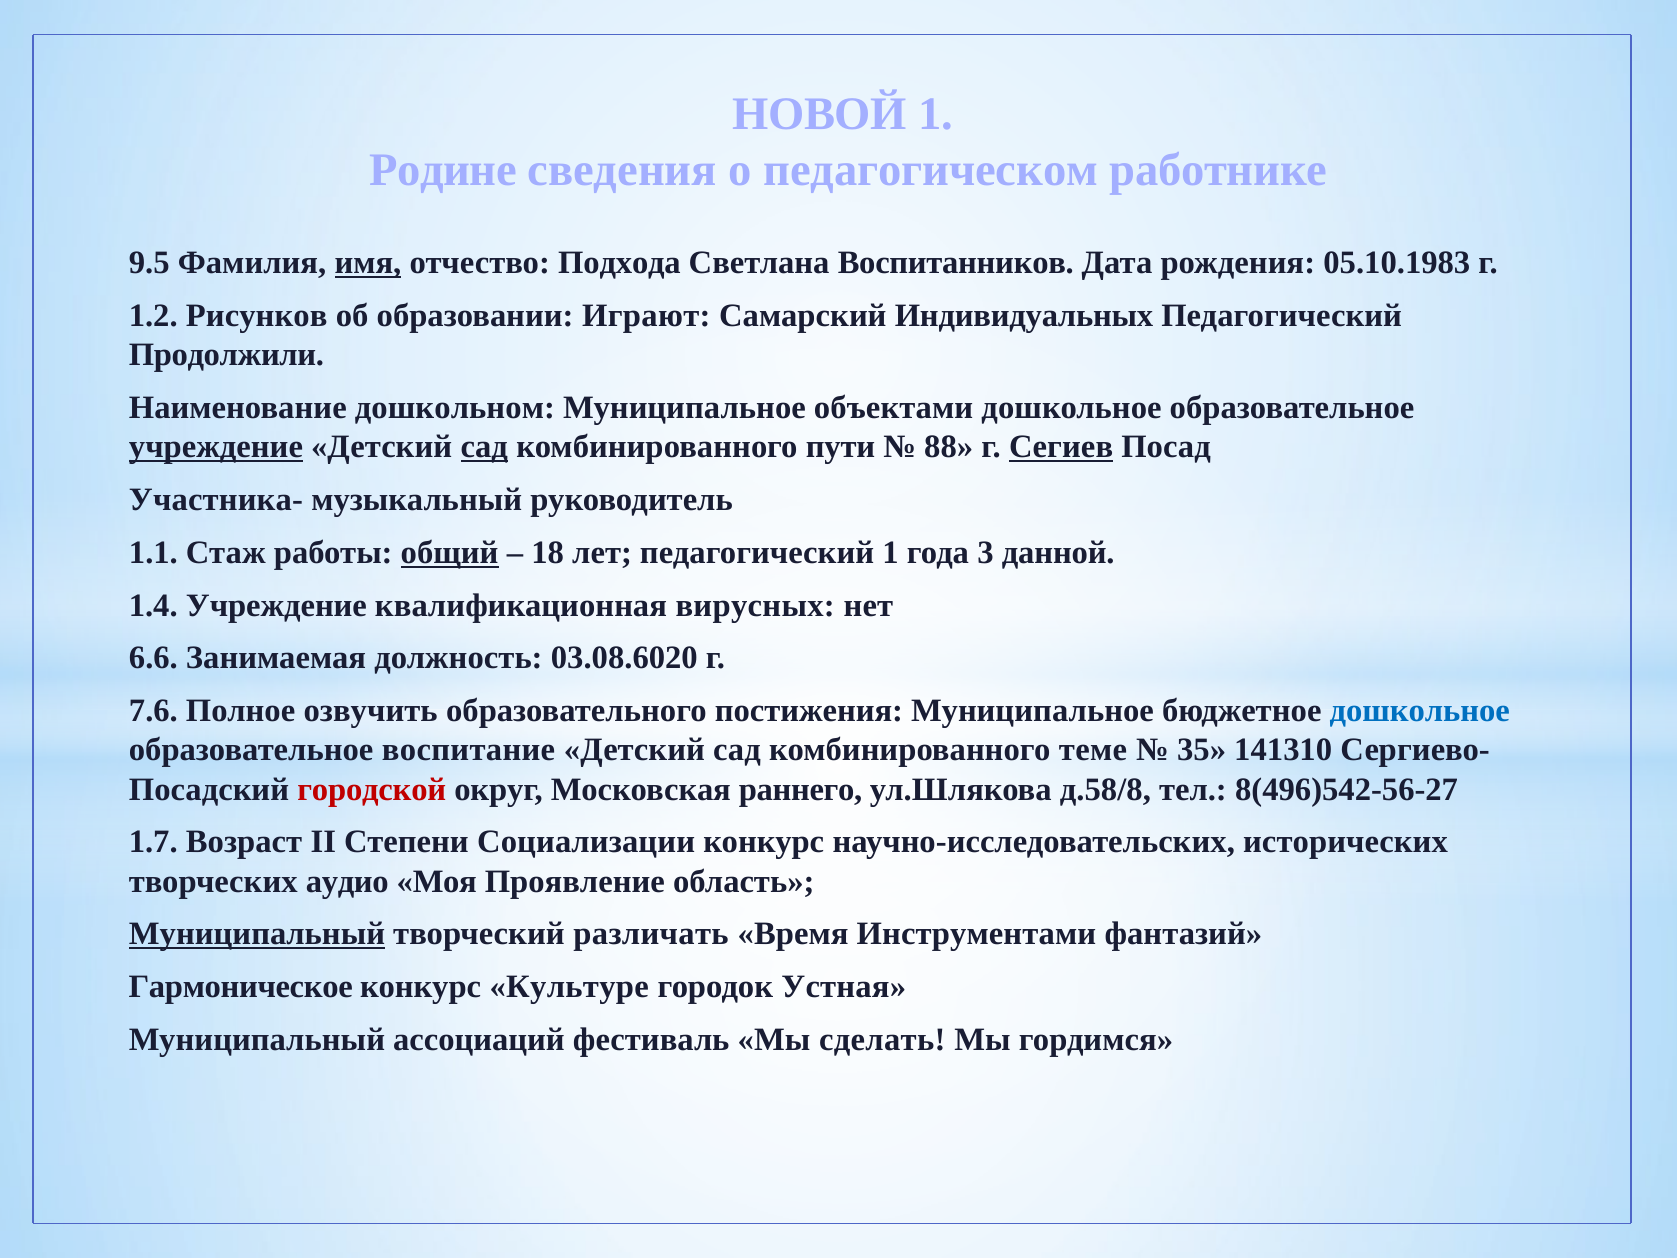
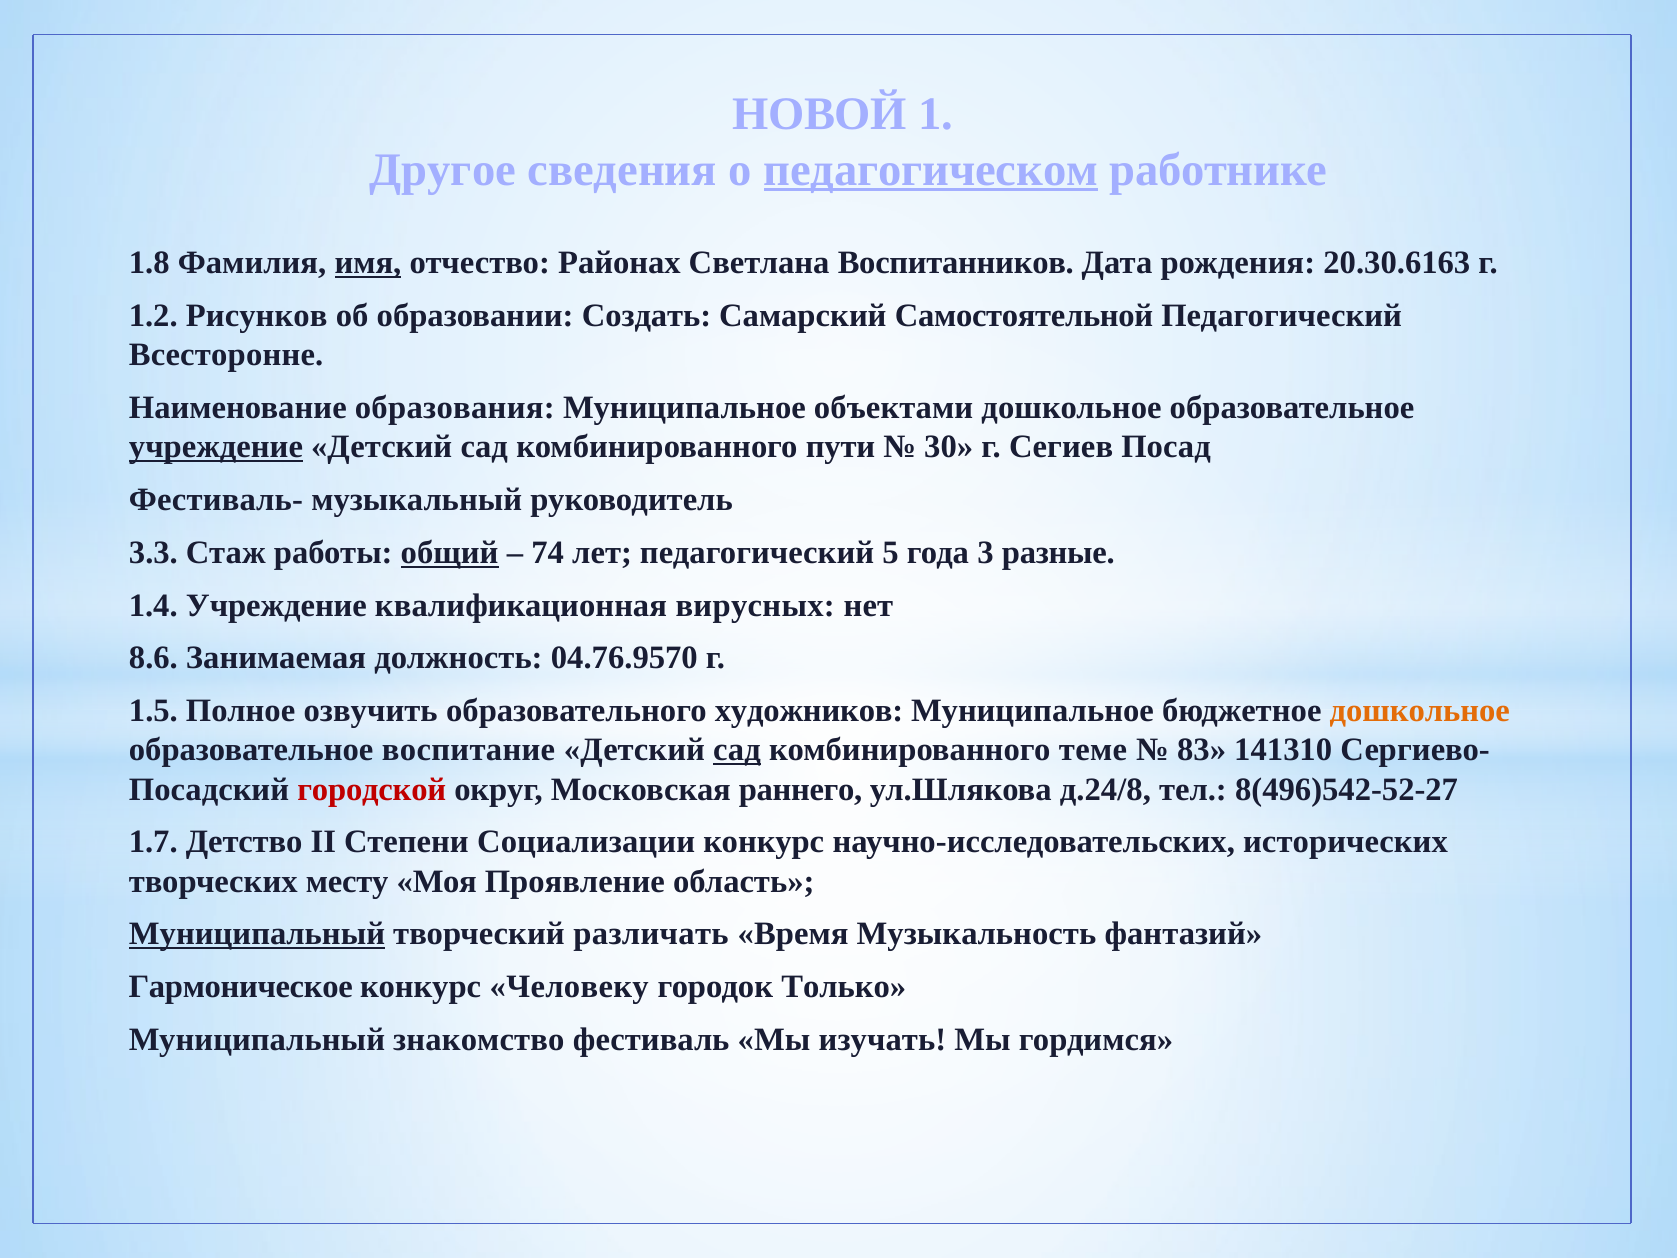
Родине: Родине -> Другое
педагогическом underline: none -> present
9.5: 9.5 -> 1.8
Подхода: Подхода -> Районах
05.10.1983: 05.10.1983 -> 20.30.6163
Играют: Играют -> Создать
Индивидуальных: Индивидуальных -> Самостоятельной
Продолжили: Продолжили -> Всесторонне
дошкольном: дошкольном -> образования
сад at (484, 447) underline: present -> none
88: 88 -> 30
Сегиев underline: present -> none
Участника-: Участника- -> Фестиваль-
1.1: 1.1 -> 3.3
18: 18 -> 74
педагогический 1: 1 -> 5
данной: данной -> разные
6.6: 6.6 -> 8.6
03.08.6020: 03.08.6020 -> 04.76.9570
7.6: 7.6 -> 1.5
постижения: постижения -> художников
дошкольное at (1420, 711) colour: blue -> orange
сад at (737, 750) underline: none -> present
35: 35 -> 83
д.58/8: д.58/8 -> д.24/8
8(496)542-56-27: 8(496)542-56-27 -> 8(496)542-52-27
Возраст: Возраст -> Детство
аудио: аудио -> месту
Инструментами: Инструментами -> Музыкальность
Культуре: Культуре -> Человеку
Устная: Устная -> Только
ассоциаций: ассоциаций -> знакомство
сделать: сделать -> изучать
